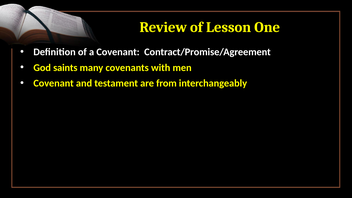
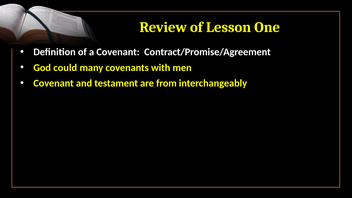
saints: saints -> could
